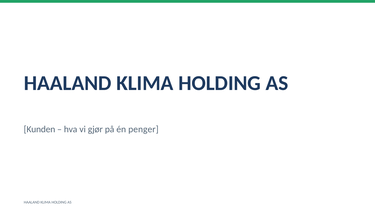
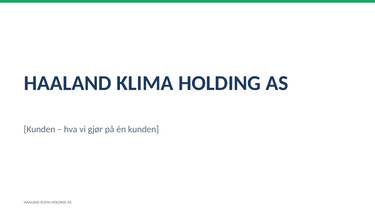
én penger: penger -> kunden
